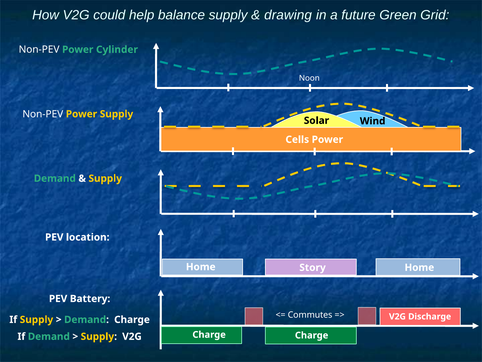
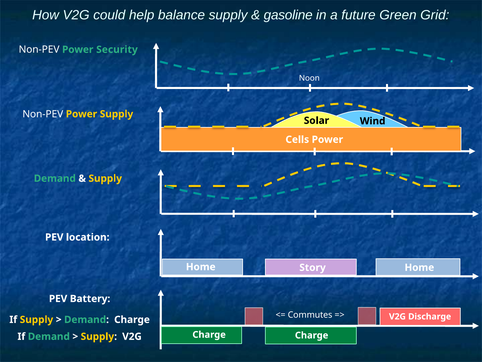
drawing: drawing -> gasoline
Cylinder: Cylinder -> Security
